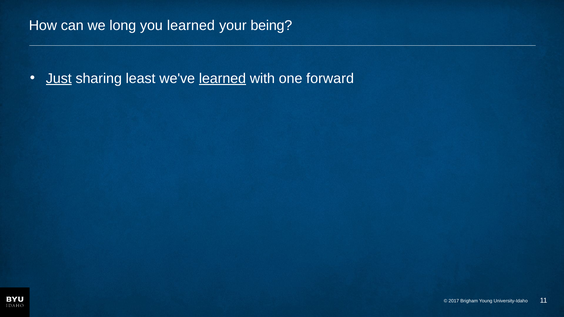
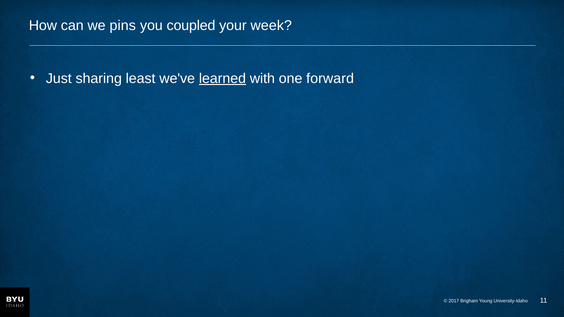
long: long -> pins
you learned: learned -> coupled
being: being -> week
Just underline: present -> none
